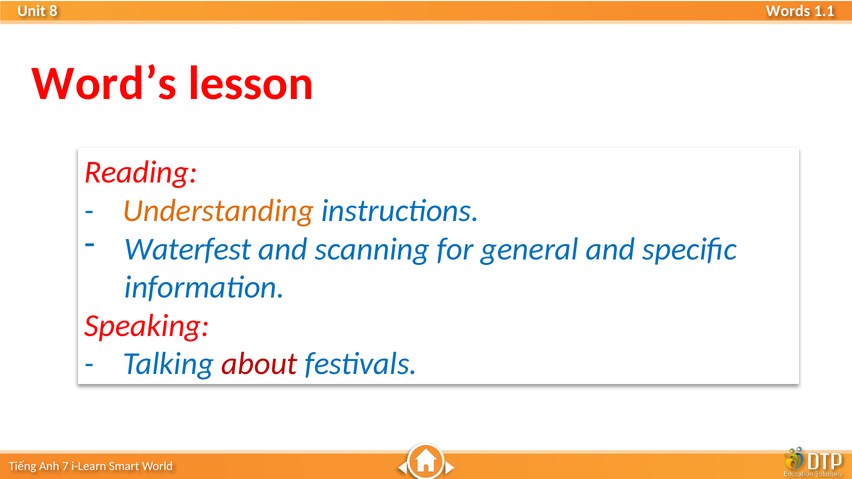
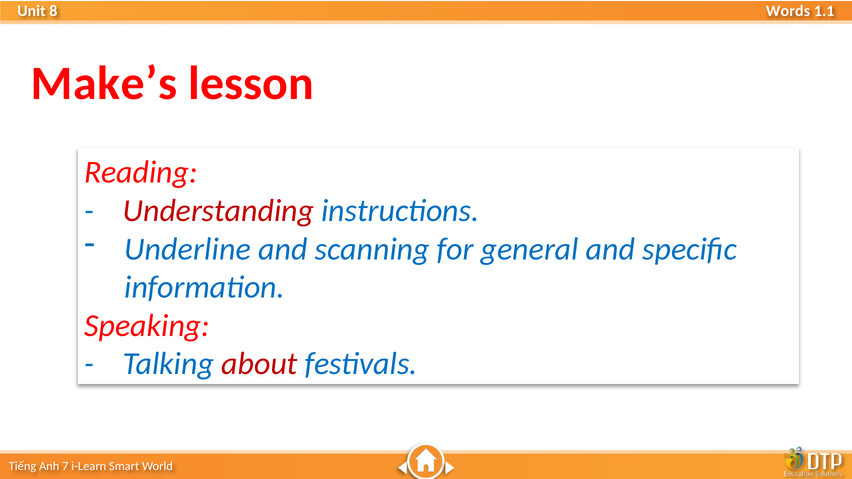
Word’s: Word’s -> Make’s
Understanding colour: orange -> red
Waterfest: Waterfest -> Underline
